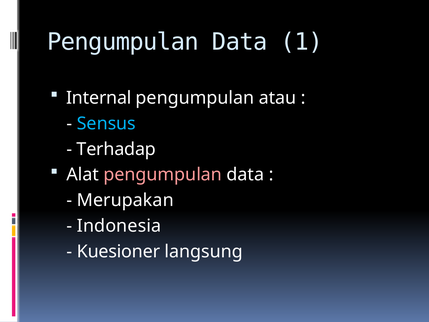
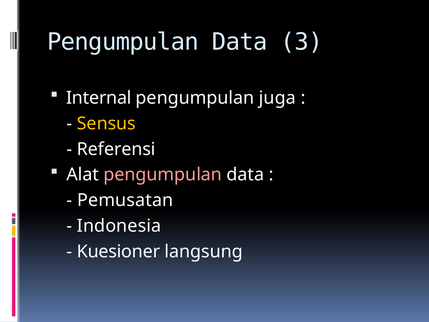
1: 1 -> 3
atau: atau -> juga
Sensus colour: light blue -> yellow
Terhadap: Terhadap -> Referensi
Merupakan: Merupakan -> Pemusatan
